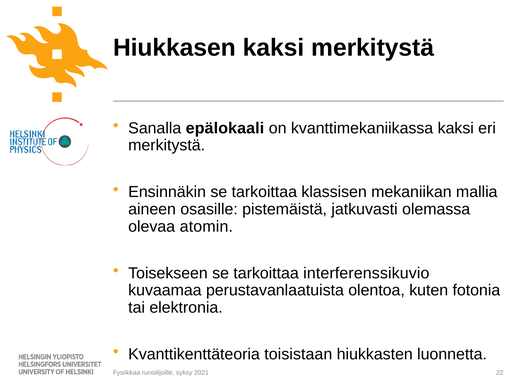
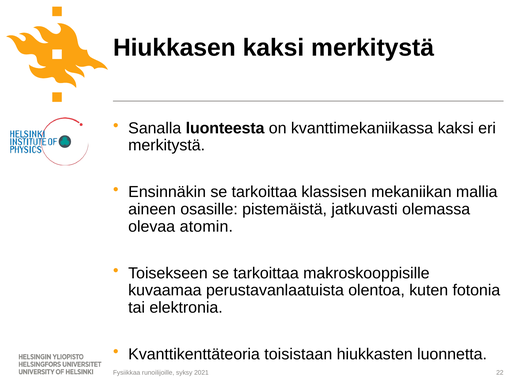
epälokaali: epälokaali -> luonteesta
interferenssikuvio: interferenssikuvio -> makroskooppisille
